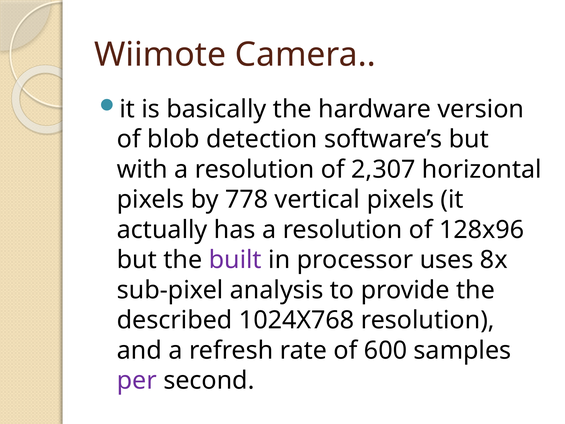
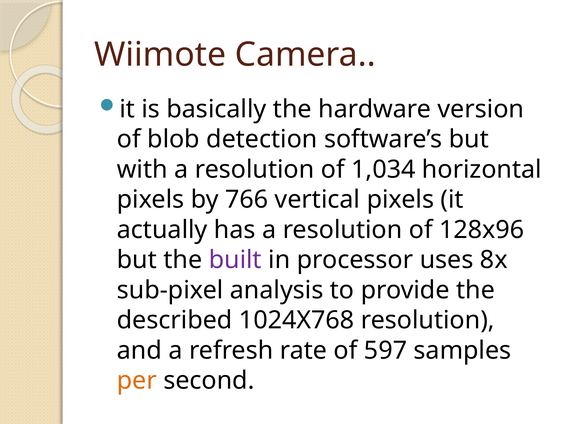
2,307: 2,307 -> 1,034
778: 778 -> 766
600: 600 -> 597
per colour: purple -> orange
